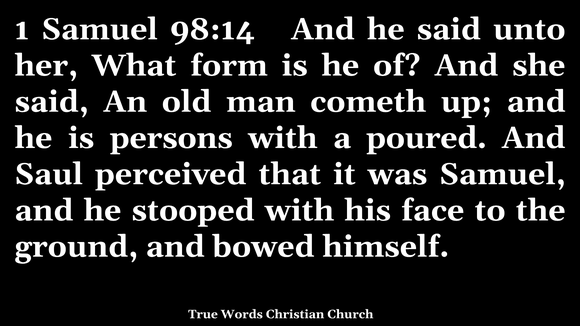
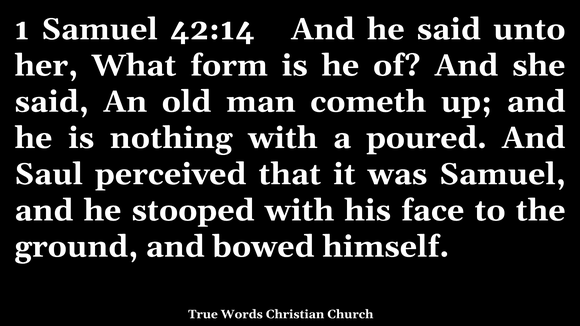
98:14: 98:14 -> 42:14
persons: persons -> nothing
